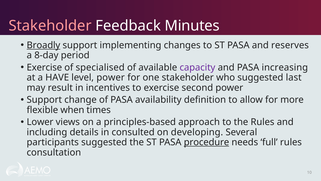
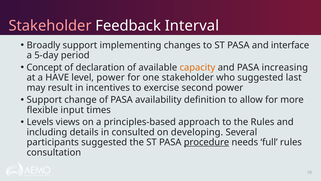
Minutes: Minutes -> Interval
Broadly underline: present -> none
reserves: reserves -> interface
8-day: 8-day -> 5-day
Exercise at (44, 67): Exercise -> Concept
specialised: specialised -> declaration
capacity colour: purple -> orange
when: when -> input
Lower: Lower -> Levels
